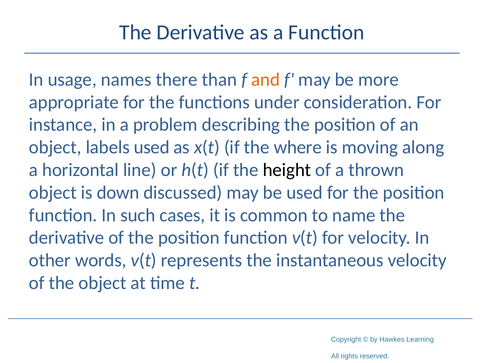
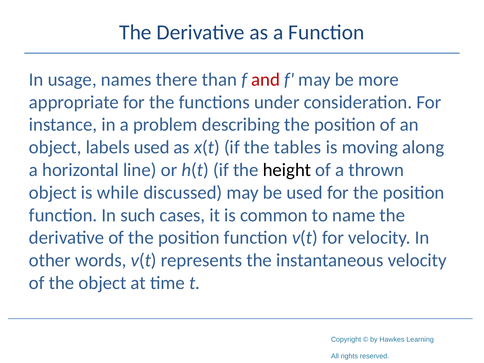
and colour: orange -> red
where: where -> tables
down: down -> while
